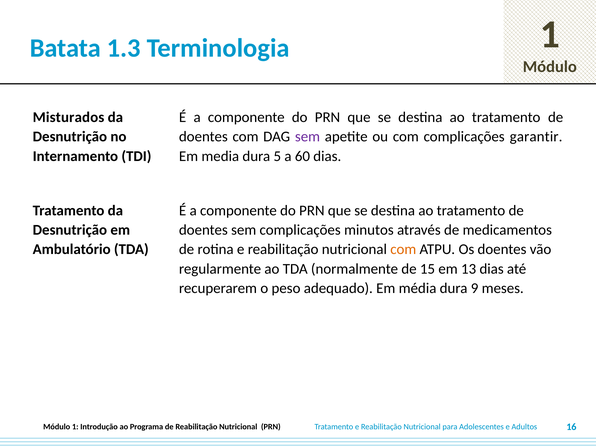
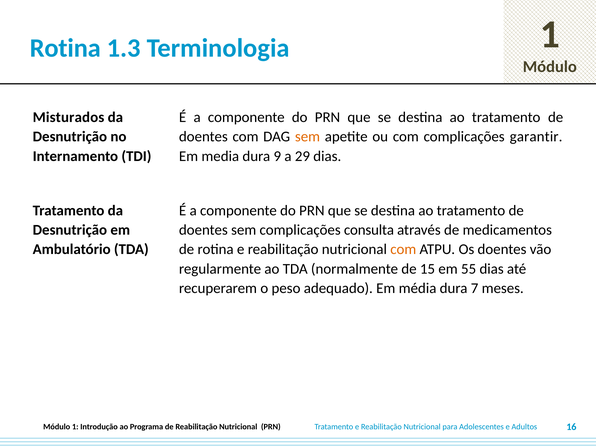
Batata at (65, 48): Batata -> Rotina
sem at (308, 137) colour: purple -> orange
5: 5 -> 9
60: 60 -> 29
minutos: minutos -> consulta
13: 13 -> 55
9: 9 -> 7
